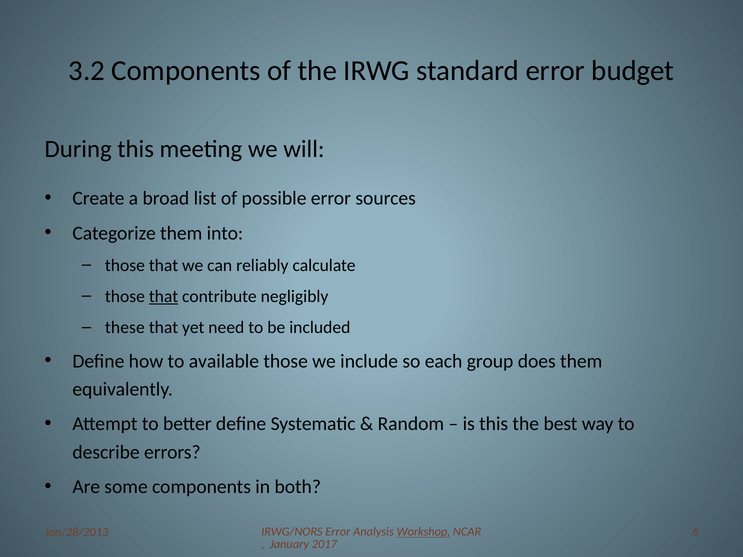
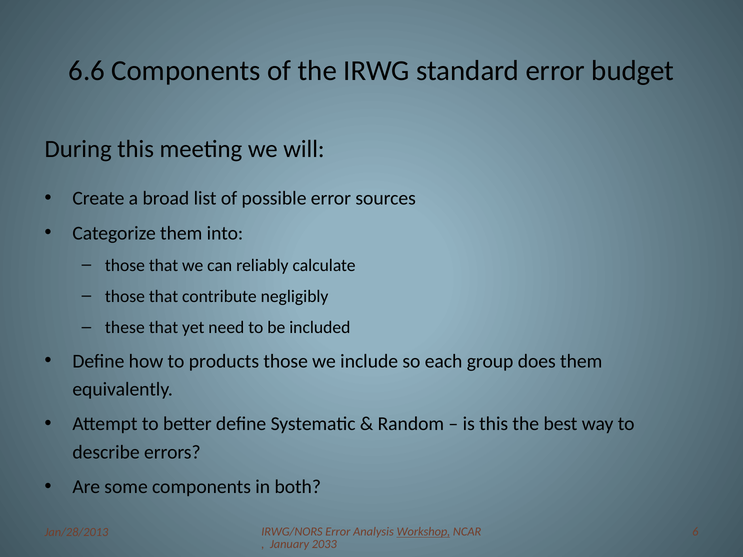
3.2: 3.2 -> 6.6
that at (164, 296) underline: present -> none
available: available -> products
2017: 2017 -> 2033
